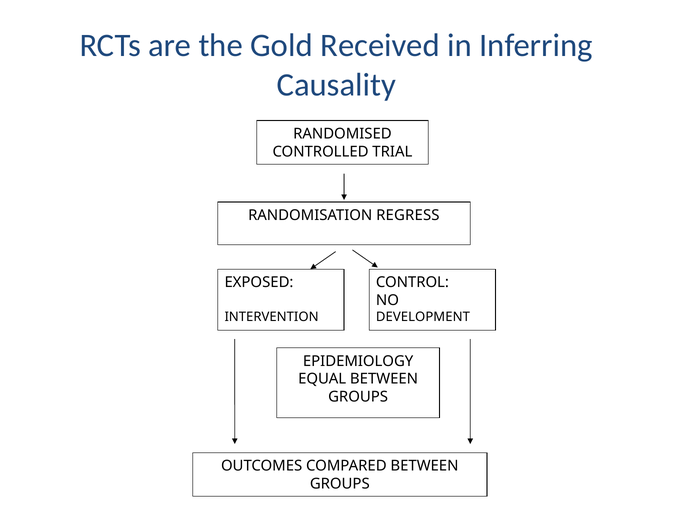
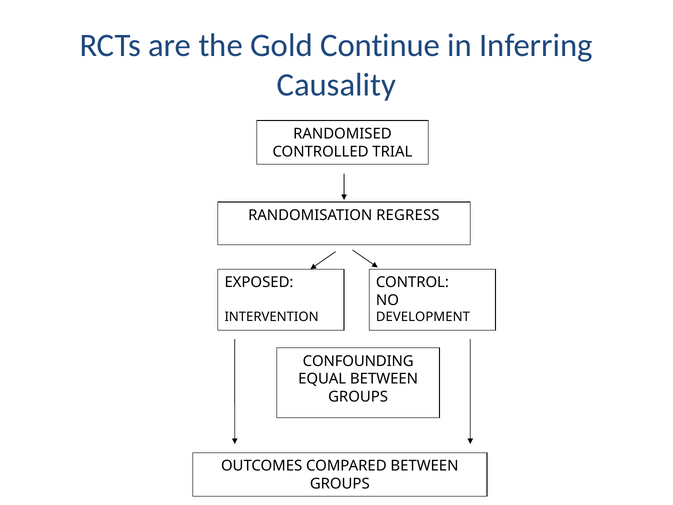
Received: Received -> Continue
EPIDEMIOLOGY: EPIDEMIOLOGY -> CONFOUNDING
